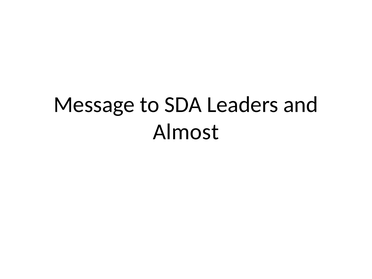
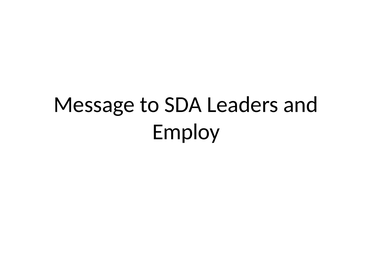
Almost: Almost -> Employ
